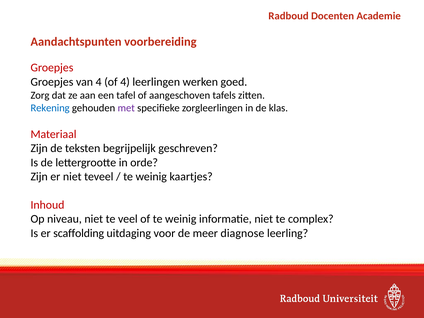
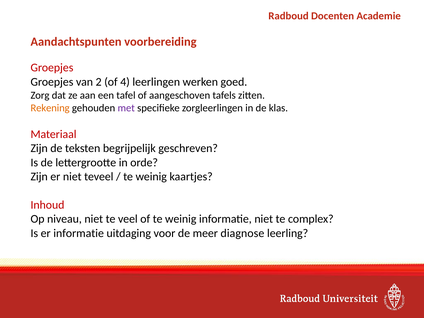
van 4: 4 -> 2
Rekening colour: blue -> orange
er scaffolding: scaffolding -> informatie
